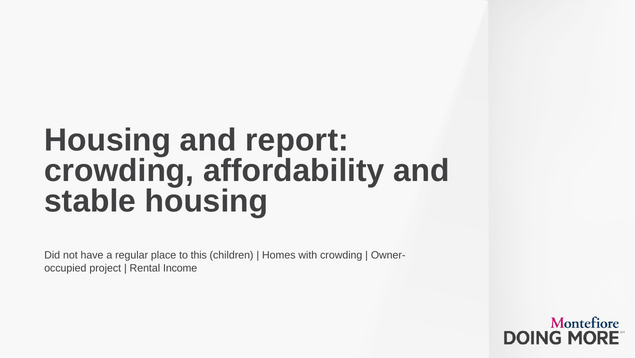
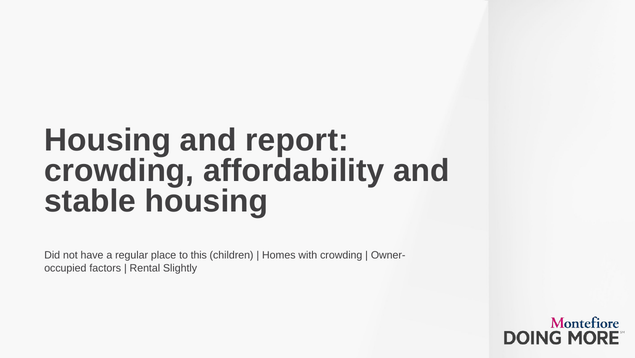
project: project -> factors
Income: Income -> Slightly
